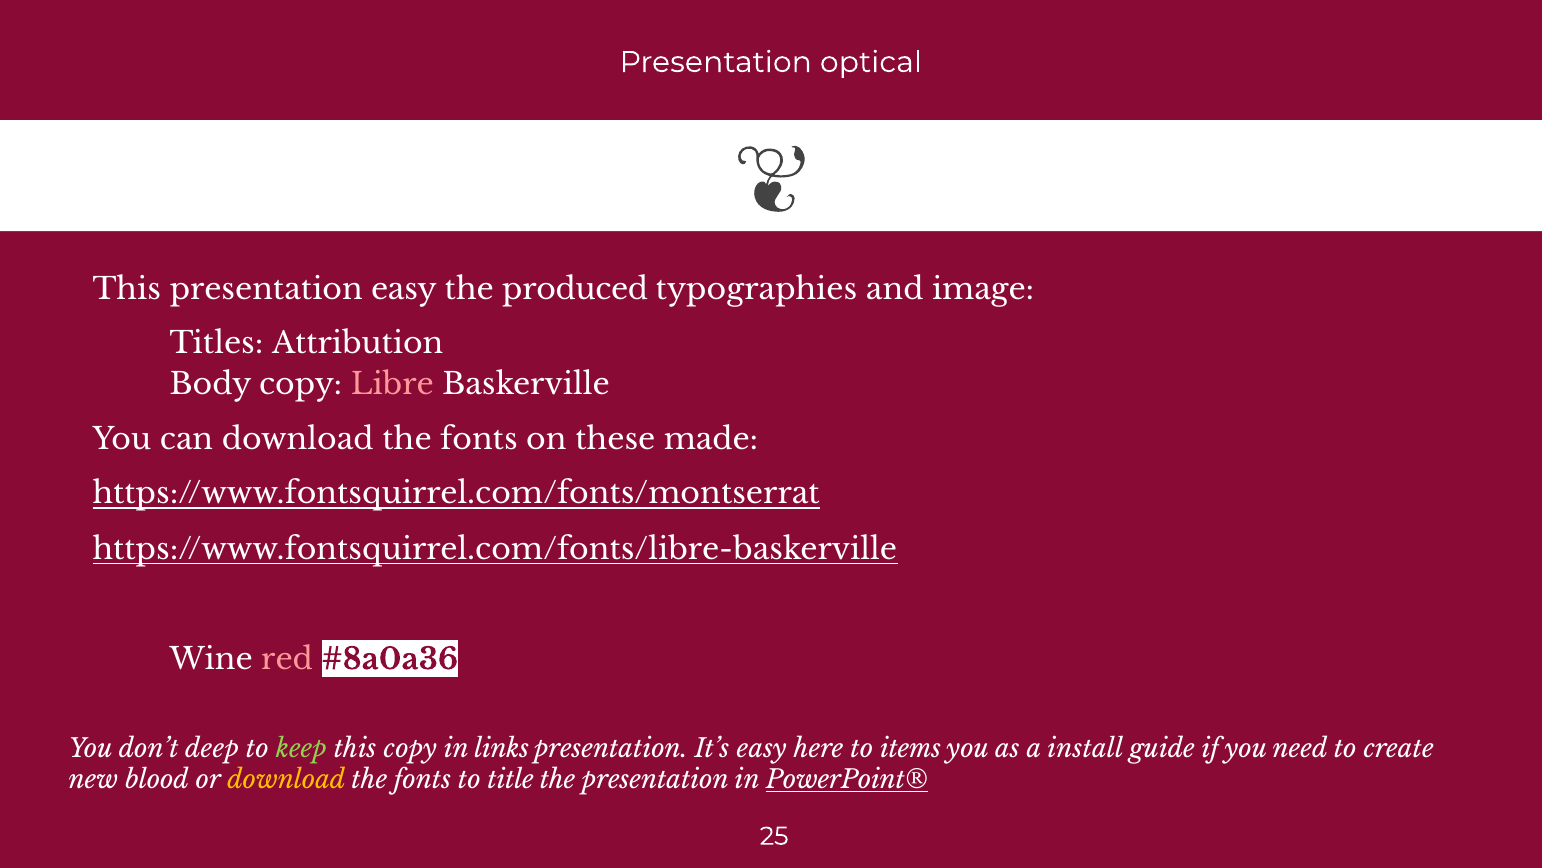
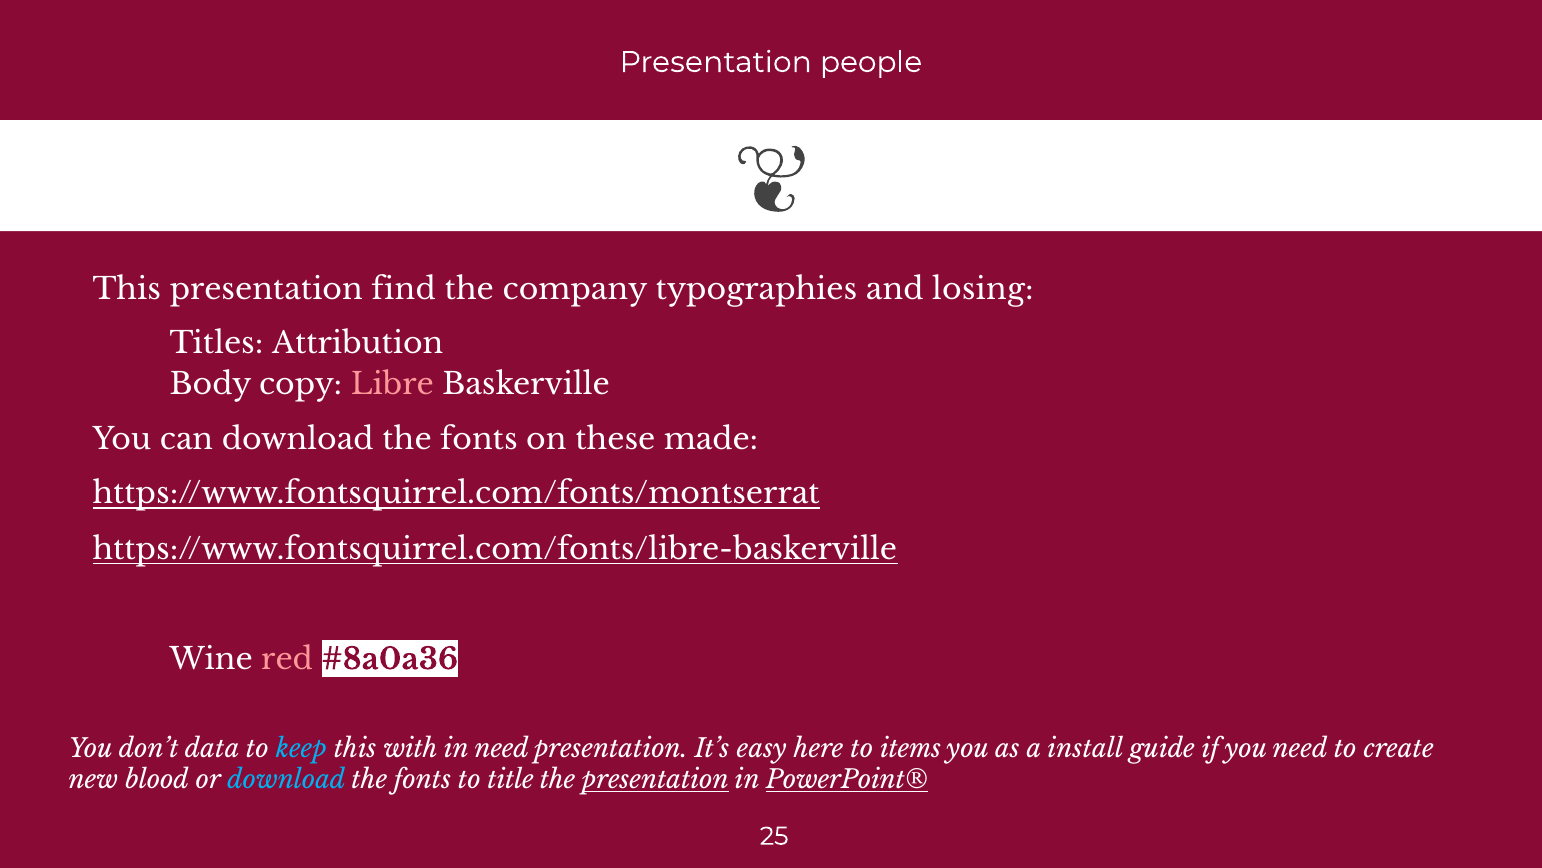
optical: optical -> people
presentation easy: easy -> find
produced: produced -> company
image: image -> losing
deep: deep -> data
keep colour: light green -> light blue
this copy: copy -> with
in links: links -> need
download at (286, 780) colour: yellow -> light blue
presentation at (655, 780) underline: none -> present
